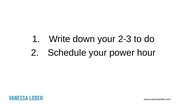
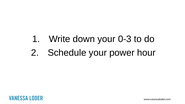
2-3: 2-3 -> 0-3
